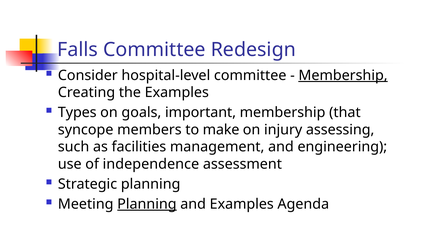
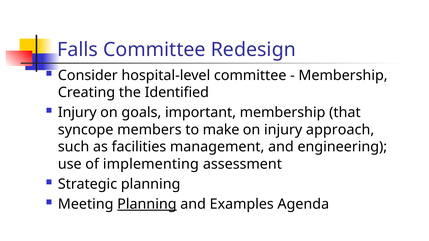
Membership at (343, 75) underline: present -> none
the Examples: Examples -> Identified
Types at (77, 113): Types -> Injury
assessing: assessing -> approach
independence: independence -> implementing
